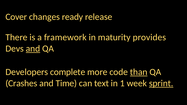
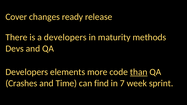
a framework: framework -> developers
provides: provides -> methods
and at (33, 49) underline: present -> none
complete: complete -> elements
text: text -> find
1: 1 -> 7
sprint underline: present -> none
